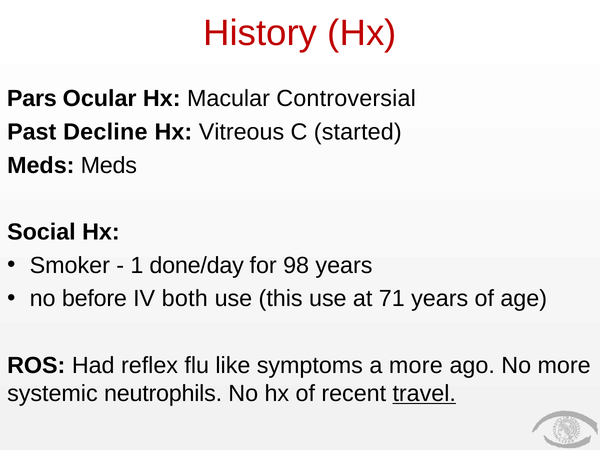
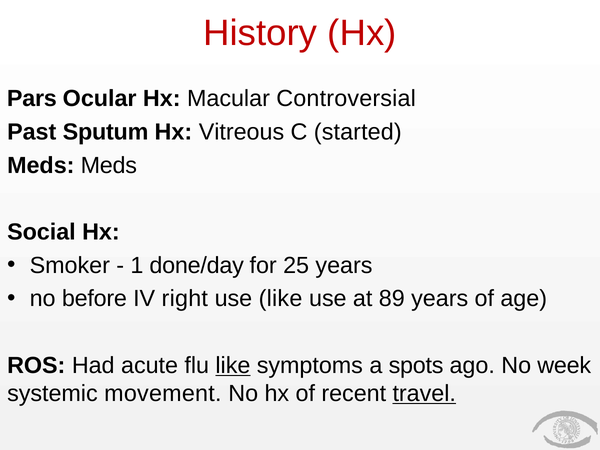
Decline: Decline -> Sputum
98: 98 -> 25
both: both -> right
use this: this -> like
71: 71 -> 89
reflex: reflex -> acute
like at (233, 365) underline: none -> present
a more: more -> spots
No more: more -> week
neutrophils: neutrophils -> movement
